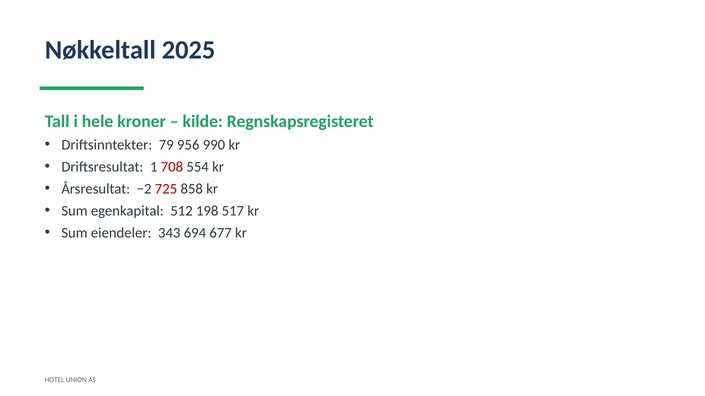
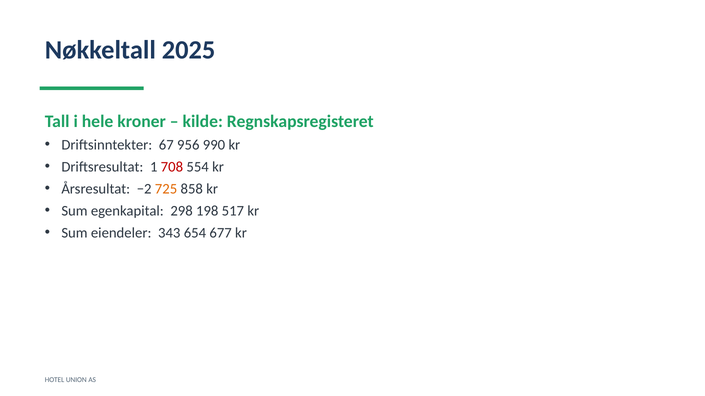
79: 79 -> 67
725 colour: red -> orange
512: 512 -> 298
694: 694 -> 654
